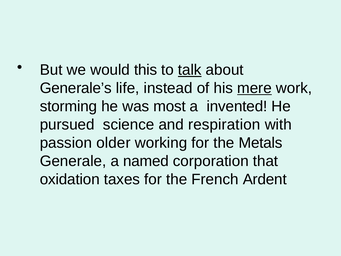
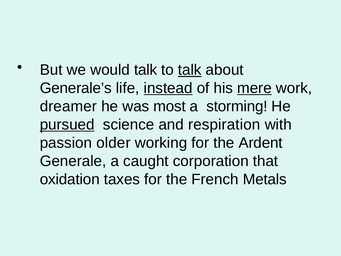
would this: this -> talk
instead underline: none -> present
storming: storming -> dreamer
invented: invented -> storming
pursued underline: none -> present
Metals: Metals -> Ardent
named: named -> caught
Ardent: Ardent -> Metals
